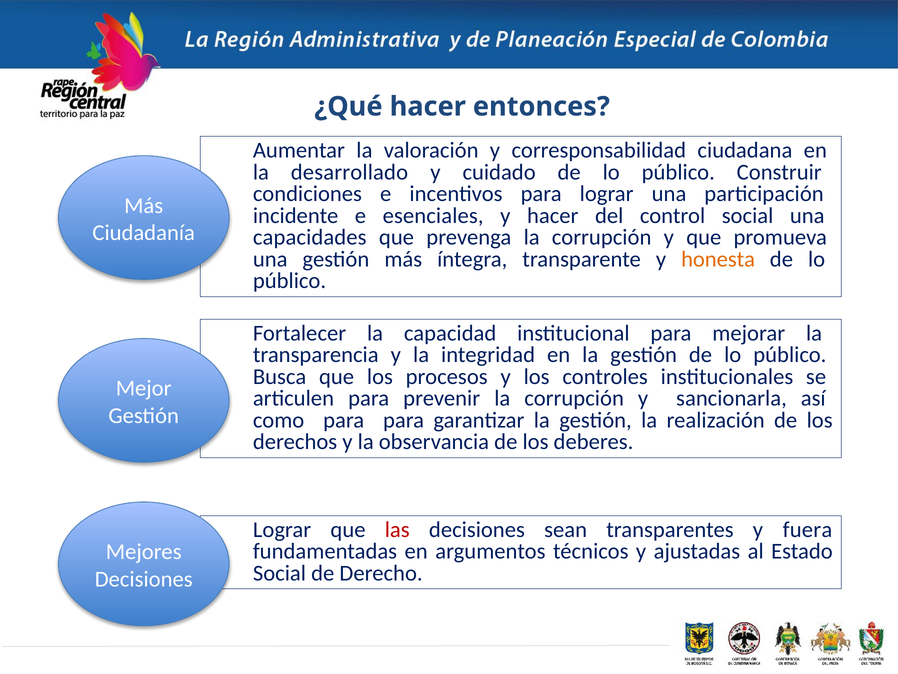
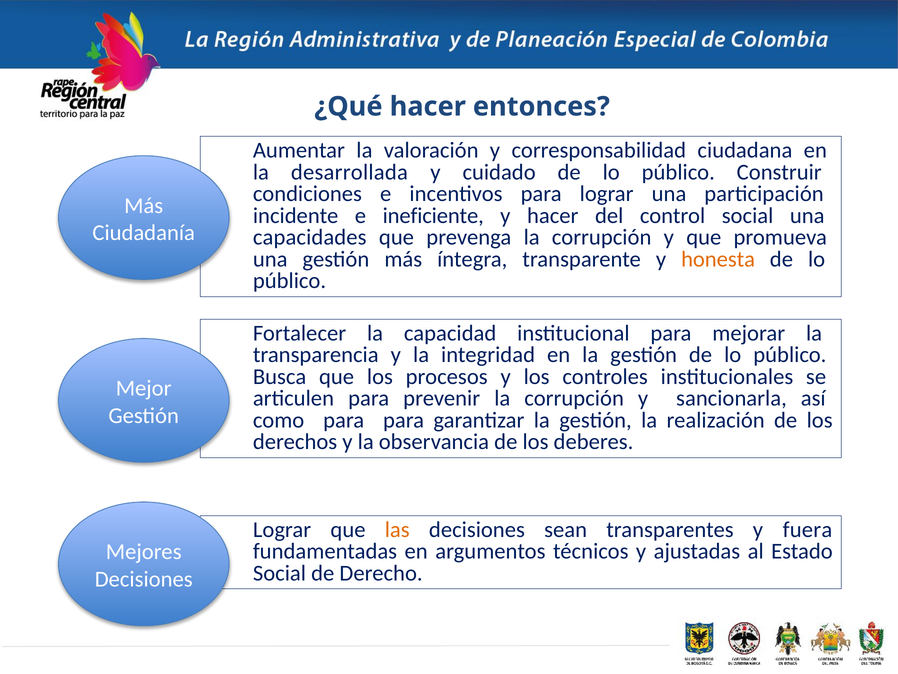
desarrollado: desarrollado -> desarrollada
esenciales: esenciales -> ineficiente
las colour: red -> orange
